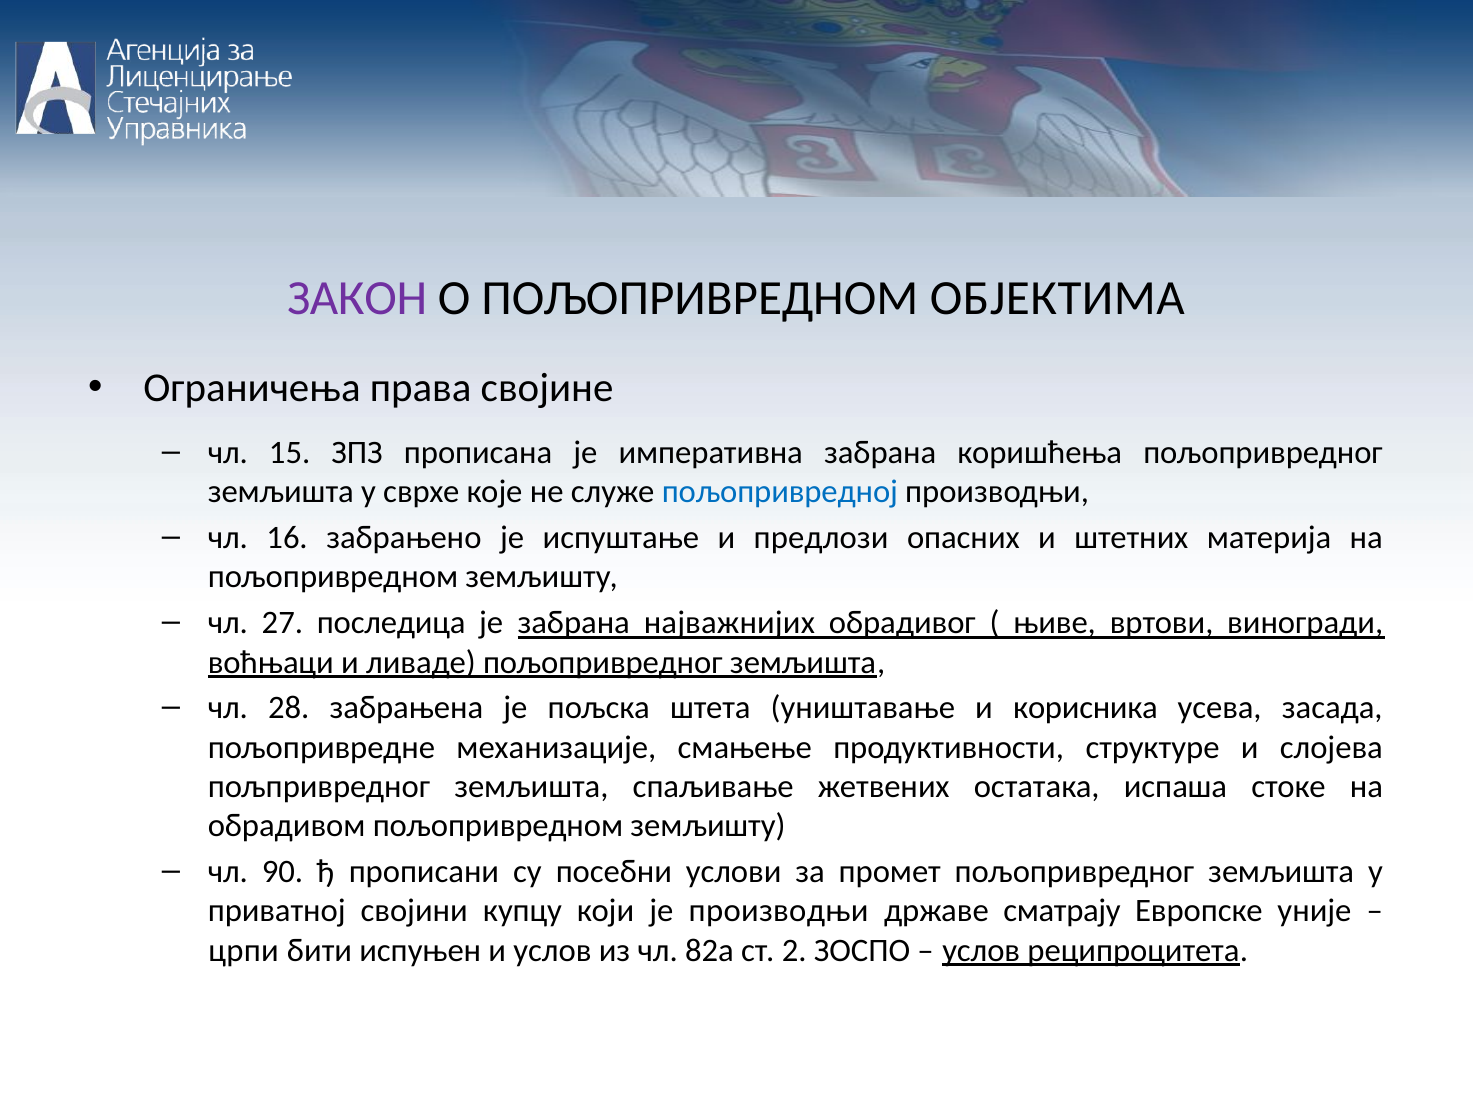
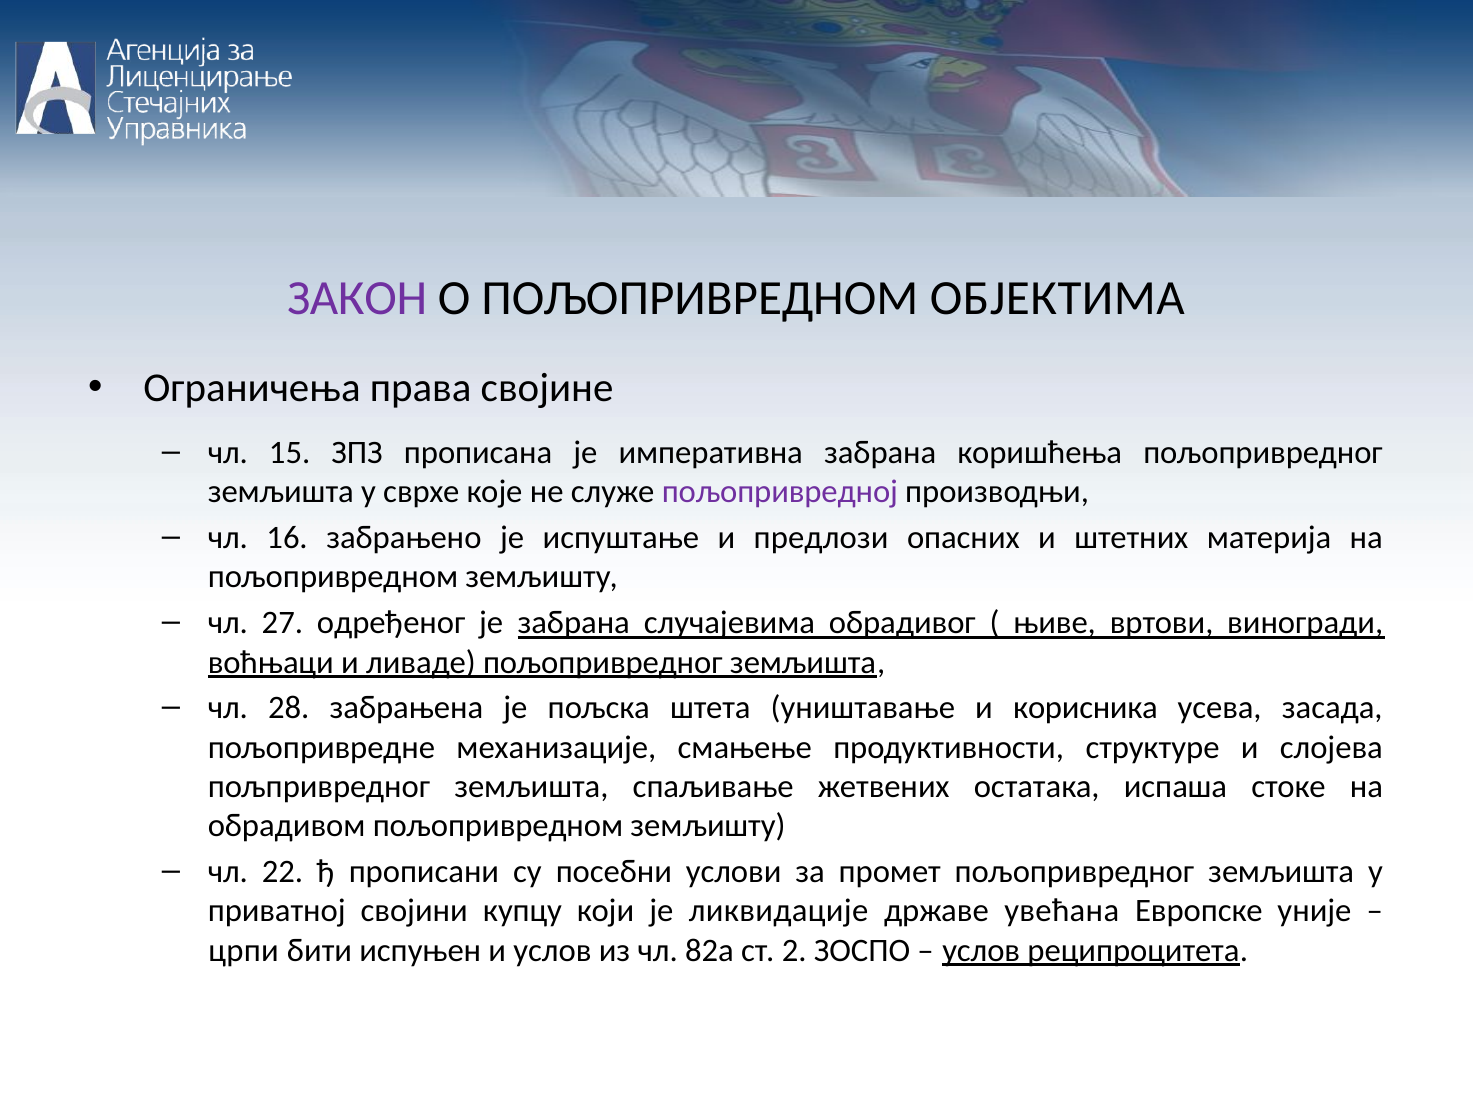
пољопривредној colour: blue -> purple
последица: последица -> одређеног
најважнијих: најважнијих -> случајевима
90: 90 -> 22
је производњи: производњи -> ликвидације
сматрају: сматрају -> увећана
